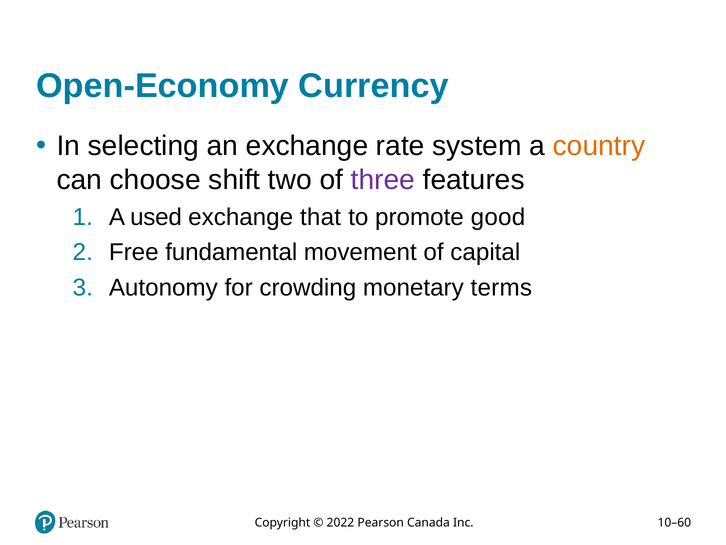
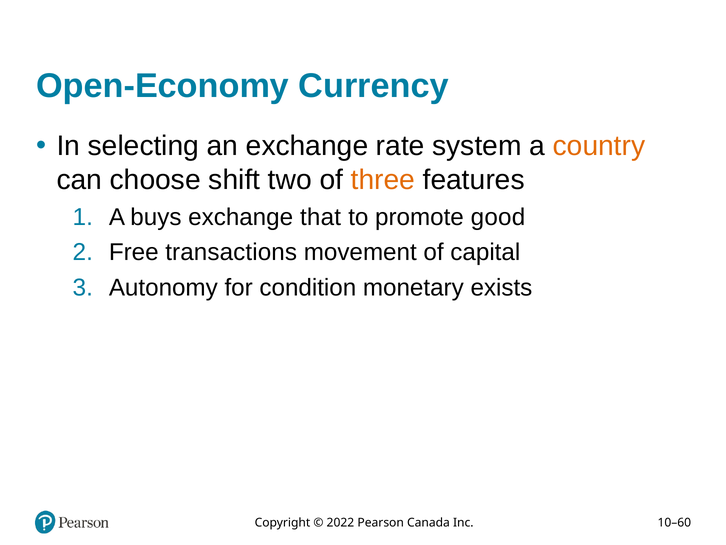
three colour: purple -> orange
used: used -> buys
fundamental: fundamental -> transactions
crowding: crowding -> condition
terms: terms -> exists
